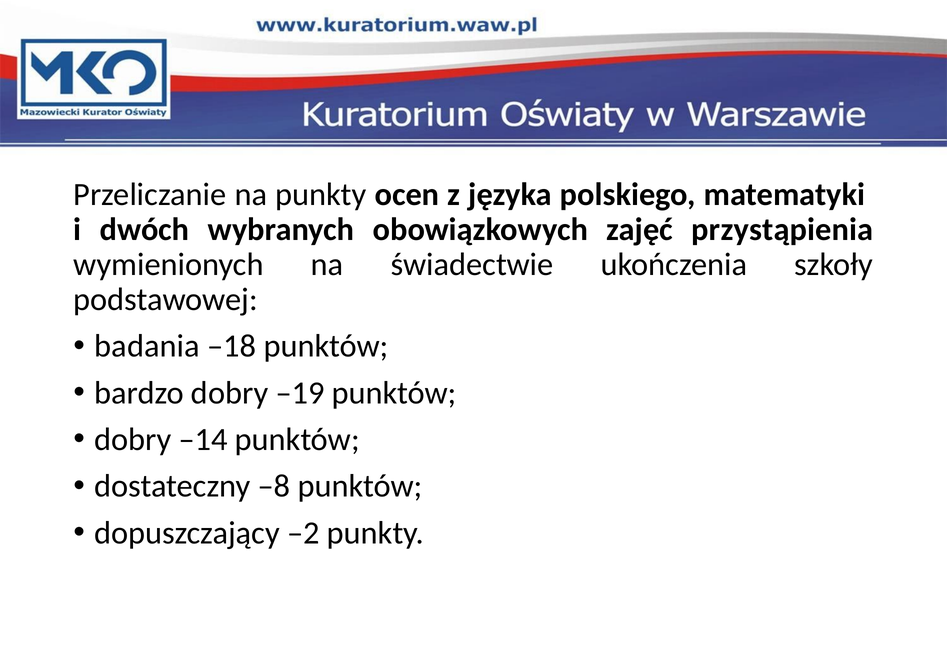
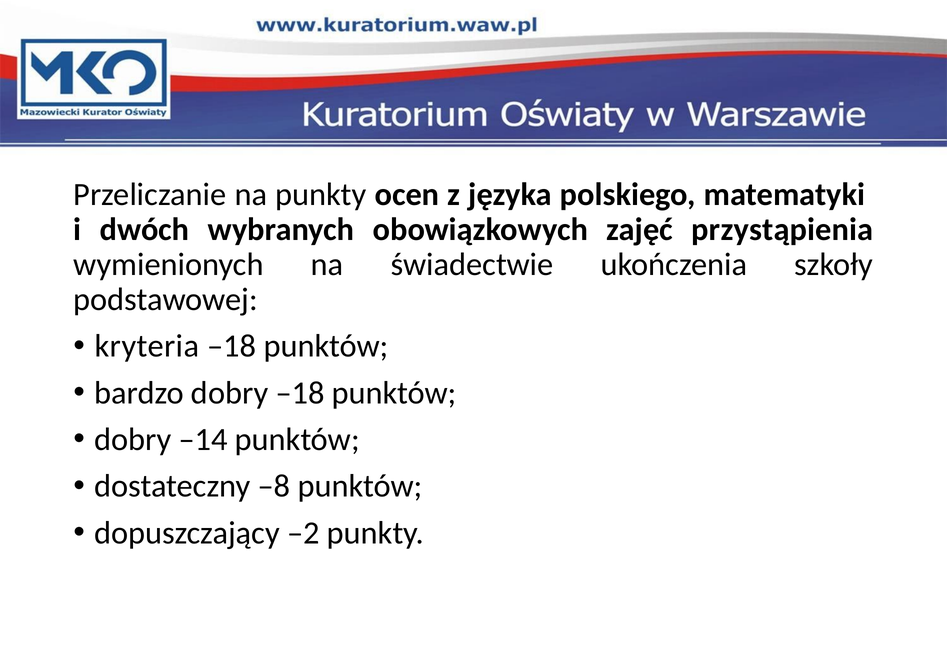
badania: badania -> kryteria
dobry –19: –19 -> –18
